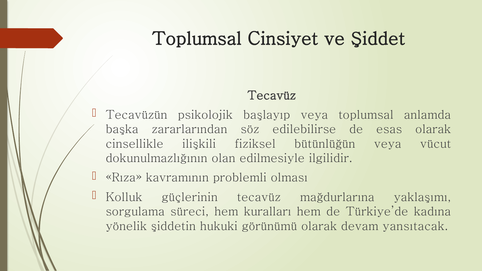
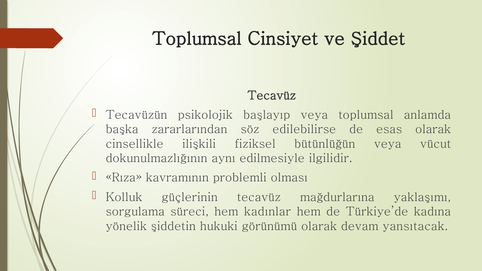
olan: olan -> aynı
kuralları: kuralları -> kadınlar
